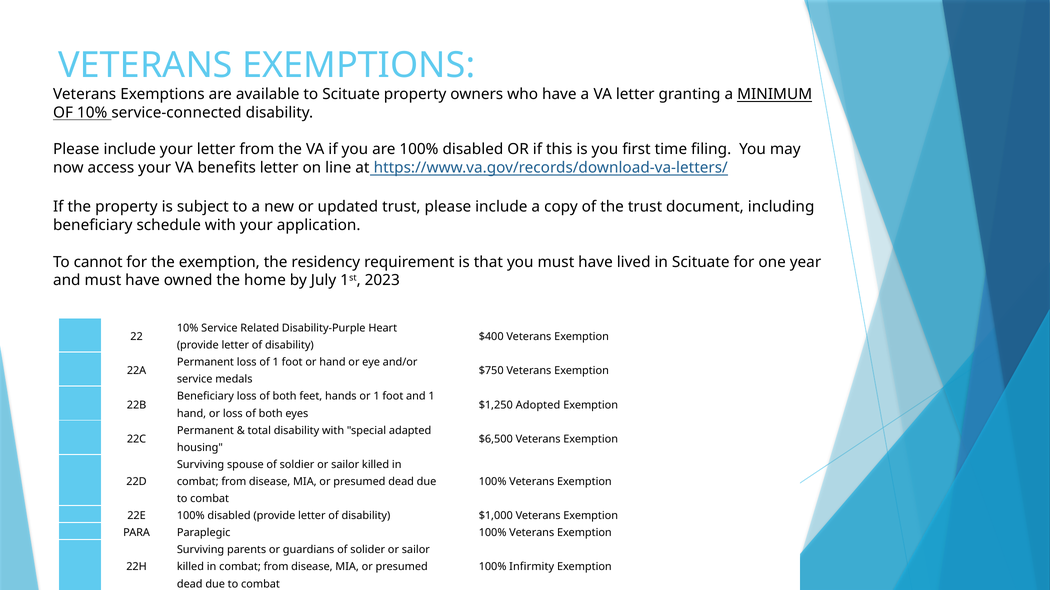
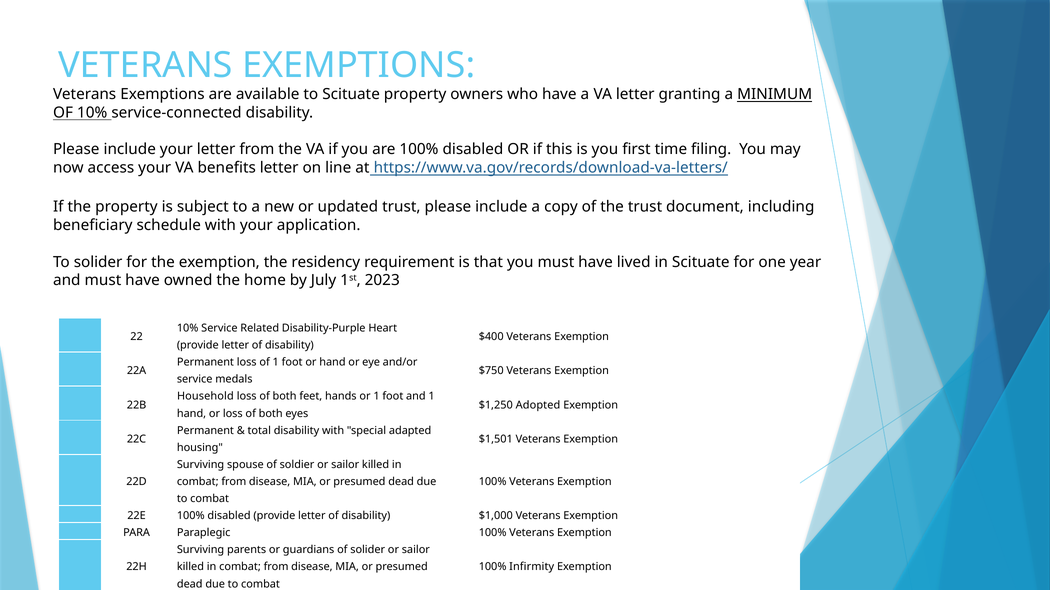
To cannot: cannot -> solider
Beneficiary at (205, 397): Beneficiary -> Household
$6,500: $6,500 -> $1,501
